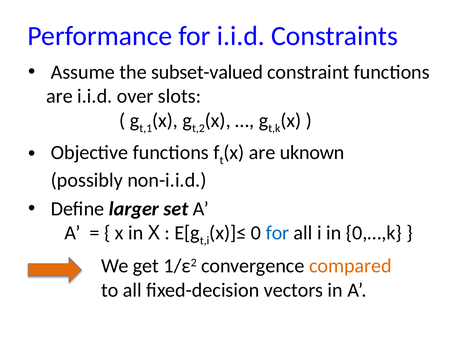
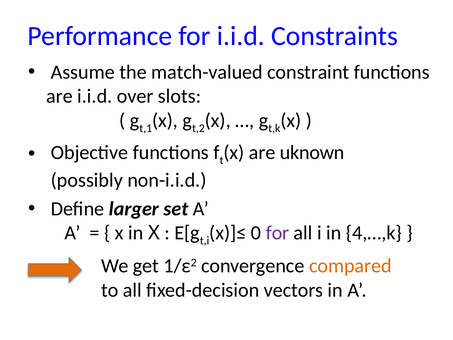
subset-valued: subset-valued -> match-valued
for at (277, 233) colour: blue -> purple
0,…,k: 0,…,k -> 4,…,k
